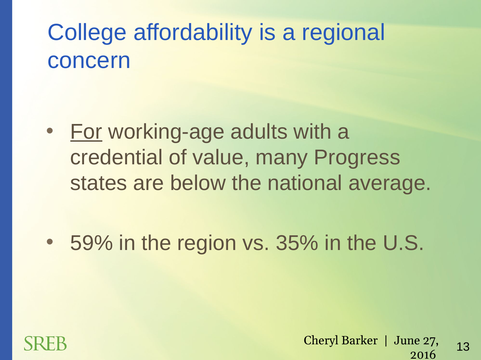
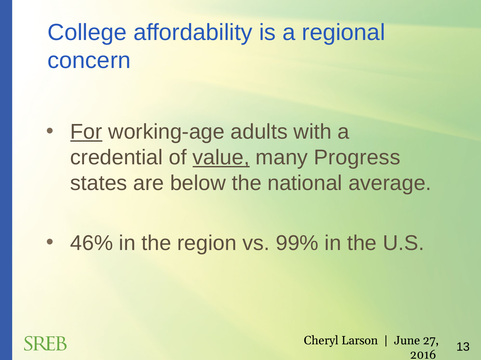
value underline: none -> present
59%: 59% -> 46%
35%: 35% -> 99%
Barker: Barker -> Larson
